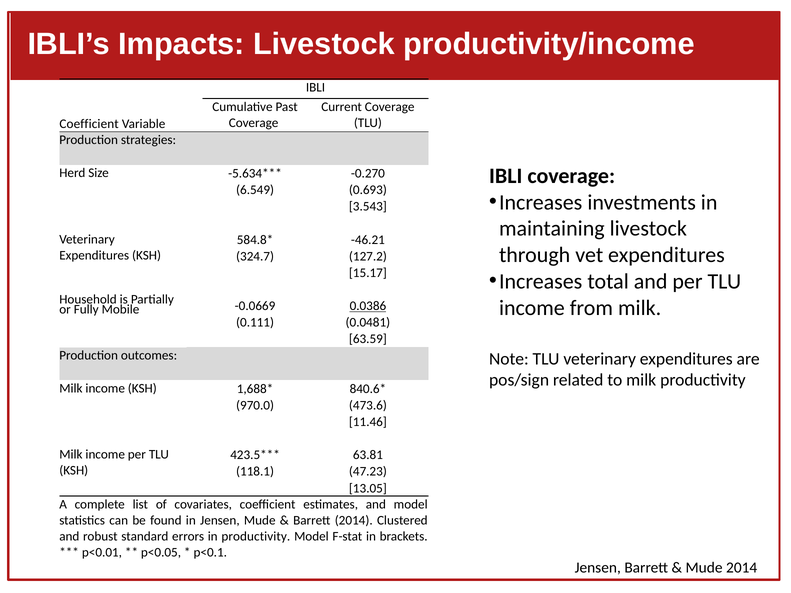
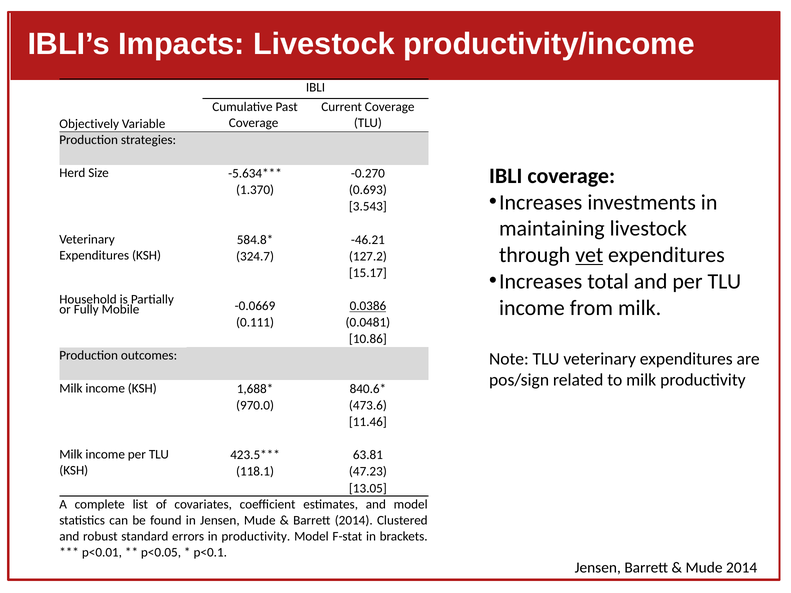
Coefficient at (89, 124): Coefficient -> Objectively
6.549: 6.549 -> 1.370
vet underline: none -> present
63.59: 63.59 -> 10.86
